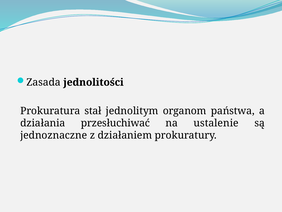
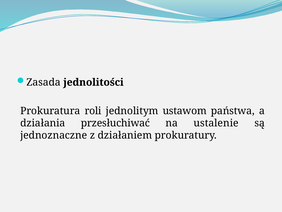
stał: stał -> roli
organom: organom -> ustawom
